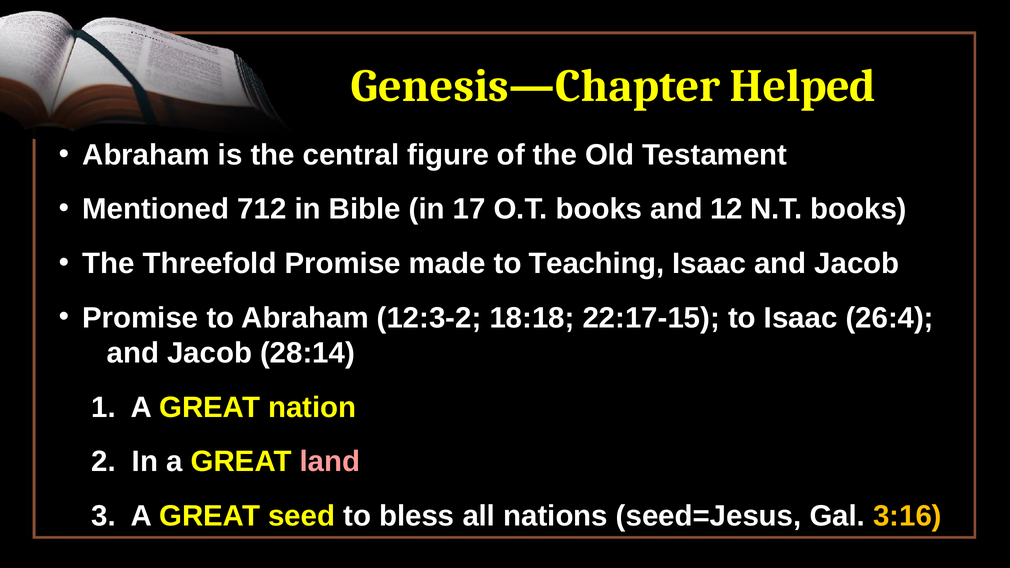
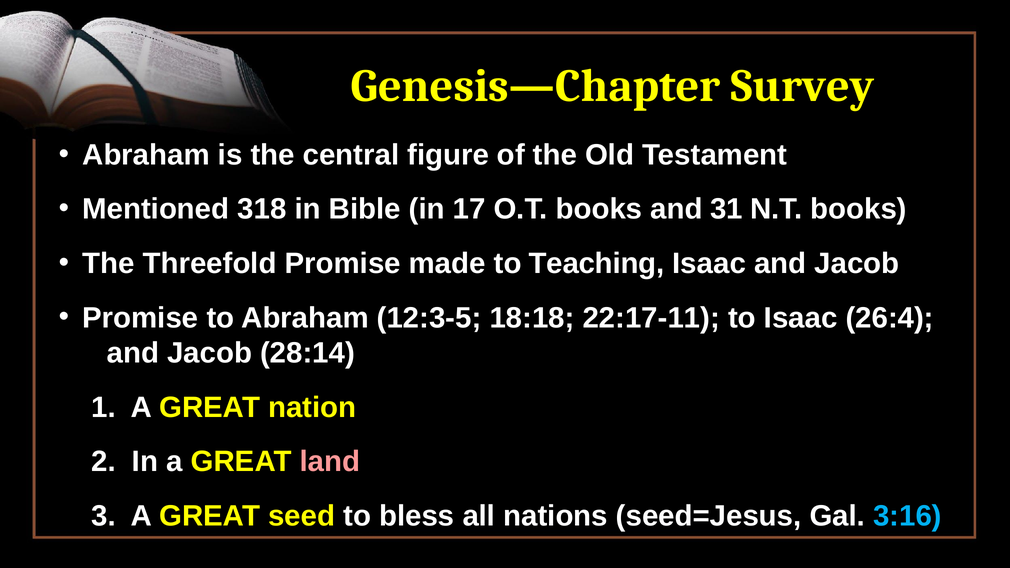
Helped: Helped -> Survey
712: 712 -> 318
12: 12 -> 31
12:3-2: 12:3-2 -> 12:3-5
22:17-15: 22:17-15 -> 22:17-11
3:16 colour: yellow -> light blue
